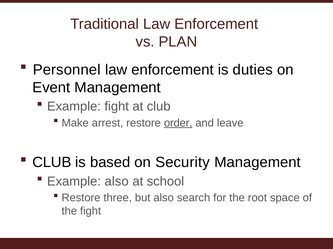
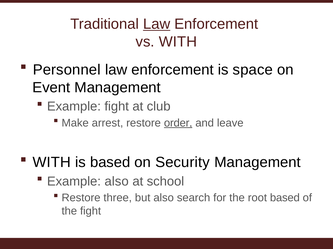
Law at (157, 24) underline: none -> present
vs PLAN: PLAN -> WITH
duties: duties -> space
CLUB at (52, 163): CLUB -> WITH
root space: space -> based
